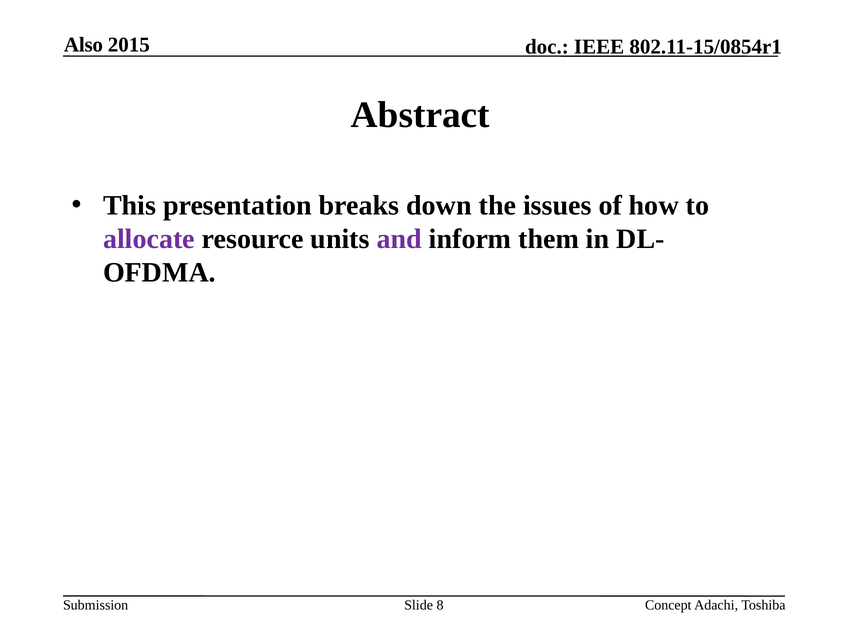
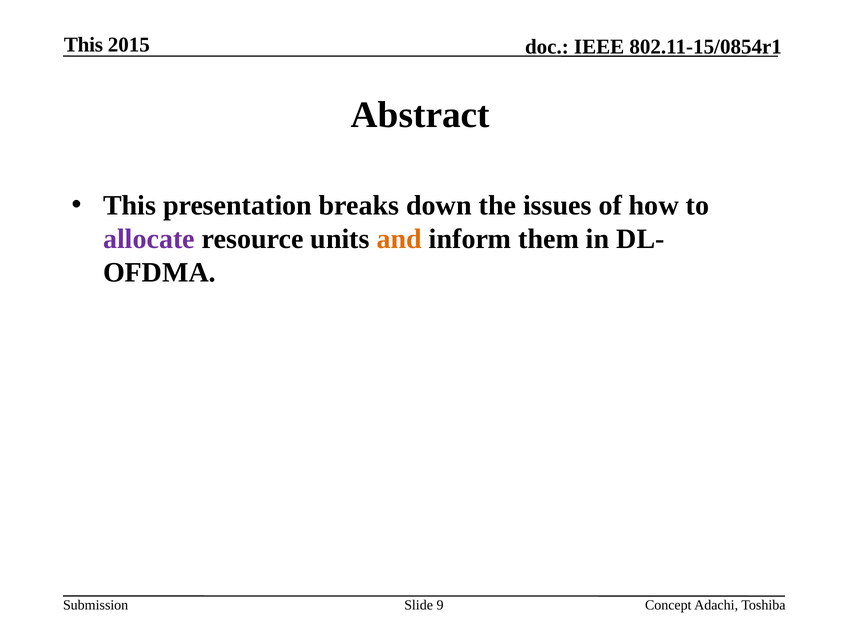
Also at (83, 45): Also -> This
and colour: purple -> orange
8: 8 -> 9
